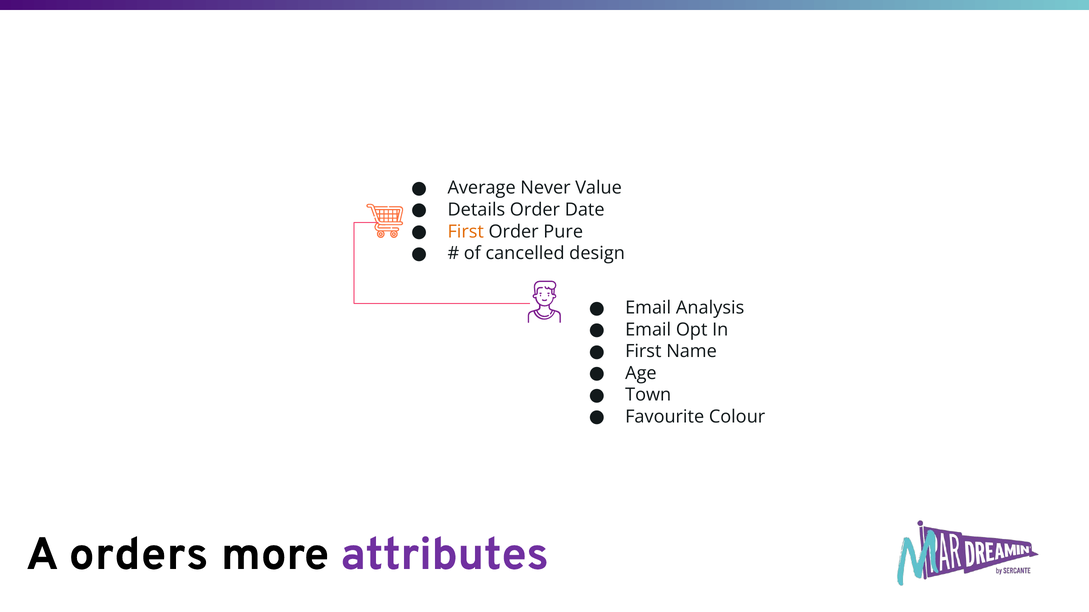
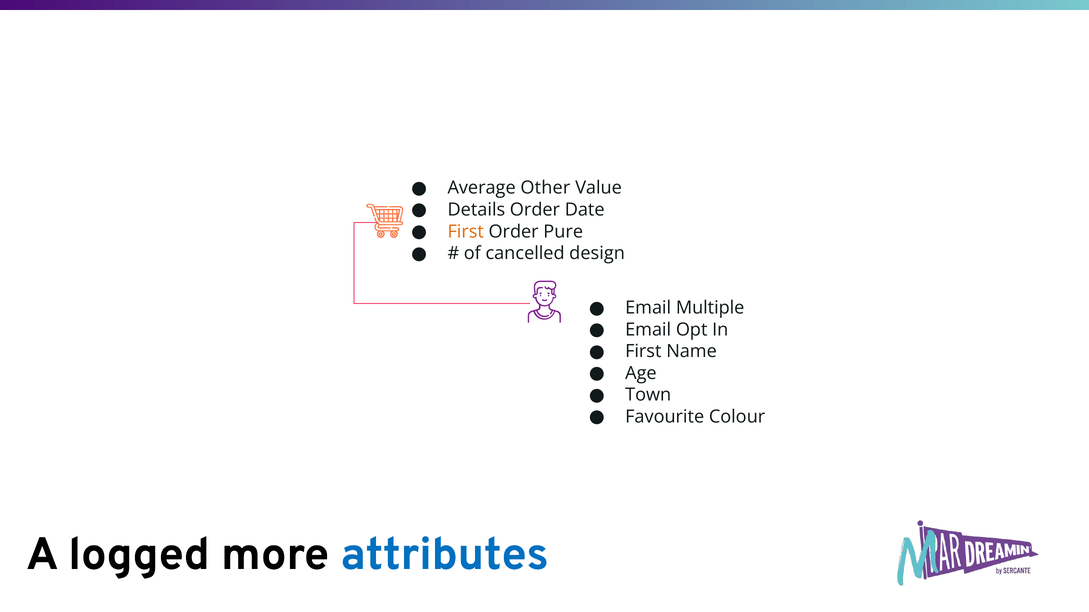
Never: Never -> Other
Analysis: Analysis -> Multiple
orders: orders -> logged
attributes colour: purple -> blue
